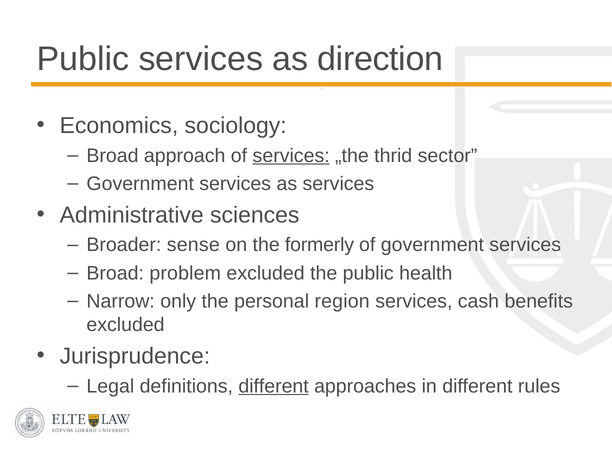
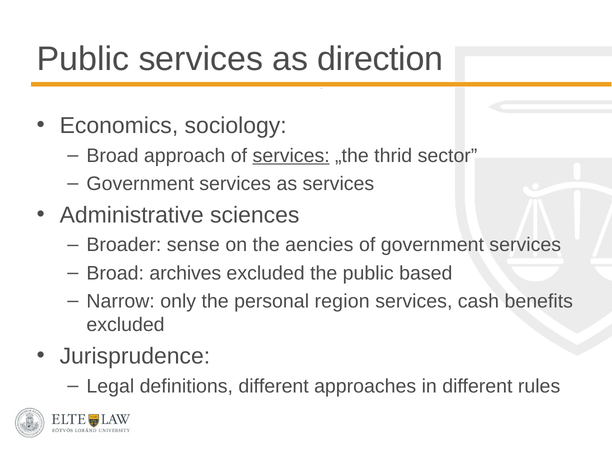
formerly: formerly -> aencies
problem: problem -> archives
health: health -> based
different at (274, 386) underline: present -> none
